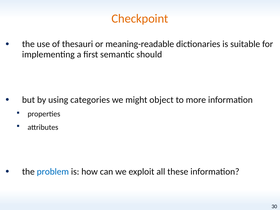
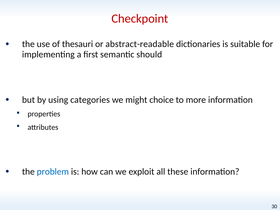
Checkpoint colour: orange -> red
meaning-readable: meaning-readable -> abstract-readable
object: object -> choice
